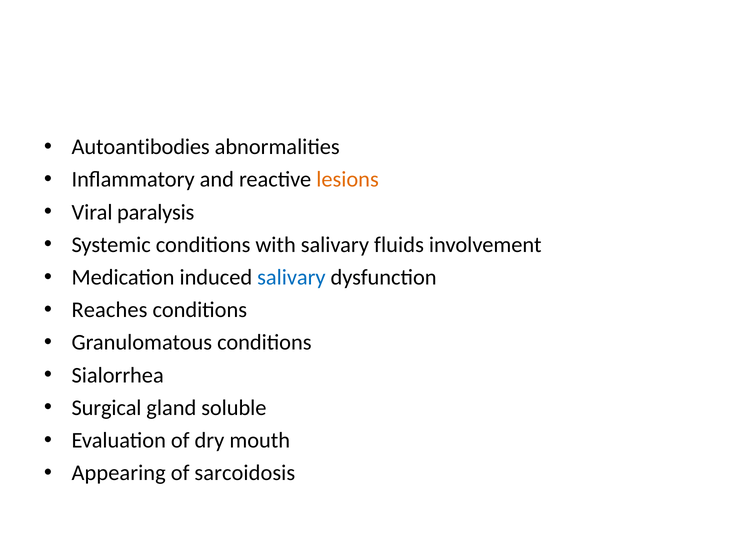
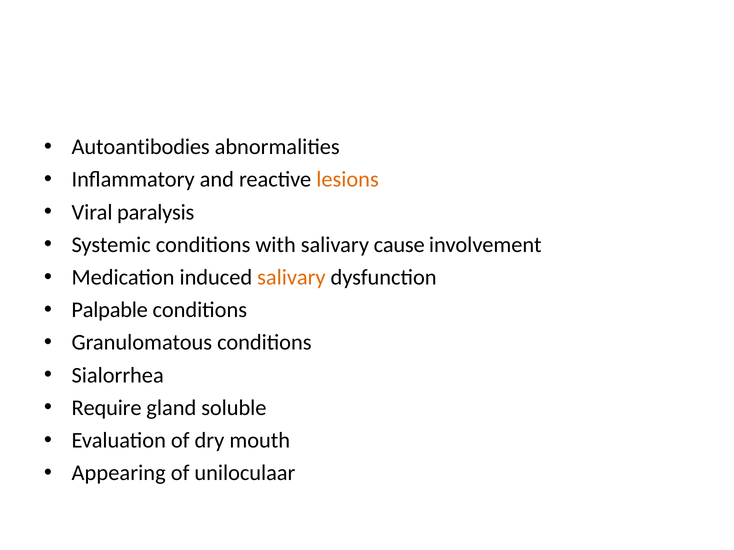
fluids: fluids -> cause
salivary at (291, 278) colour: blue -> orange
Reaches: Reaches -> Palpable
Surgical: Surgical -> Require
sarcoidosis: sarcoidosis -> uniloculaar
